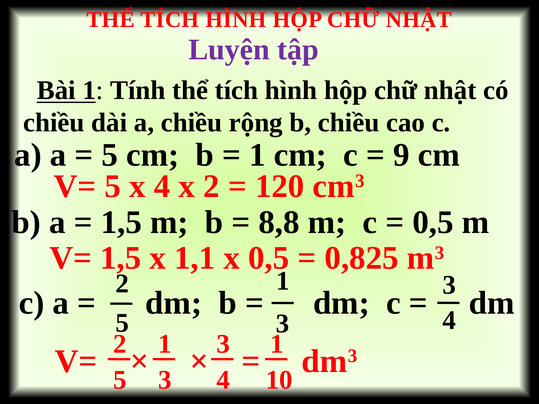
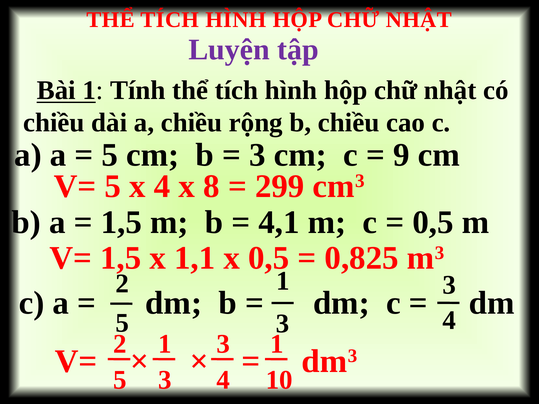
1 at (257, 155): 1 -> 3
x 2: 2 -> 8
120: 120 -> 299
8,8: 8,8 -> 4,1
